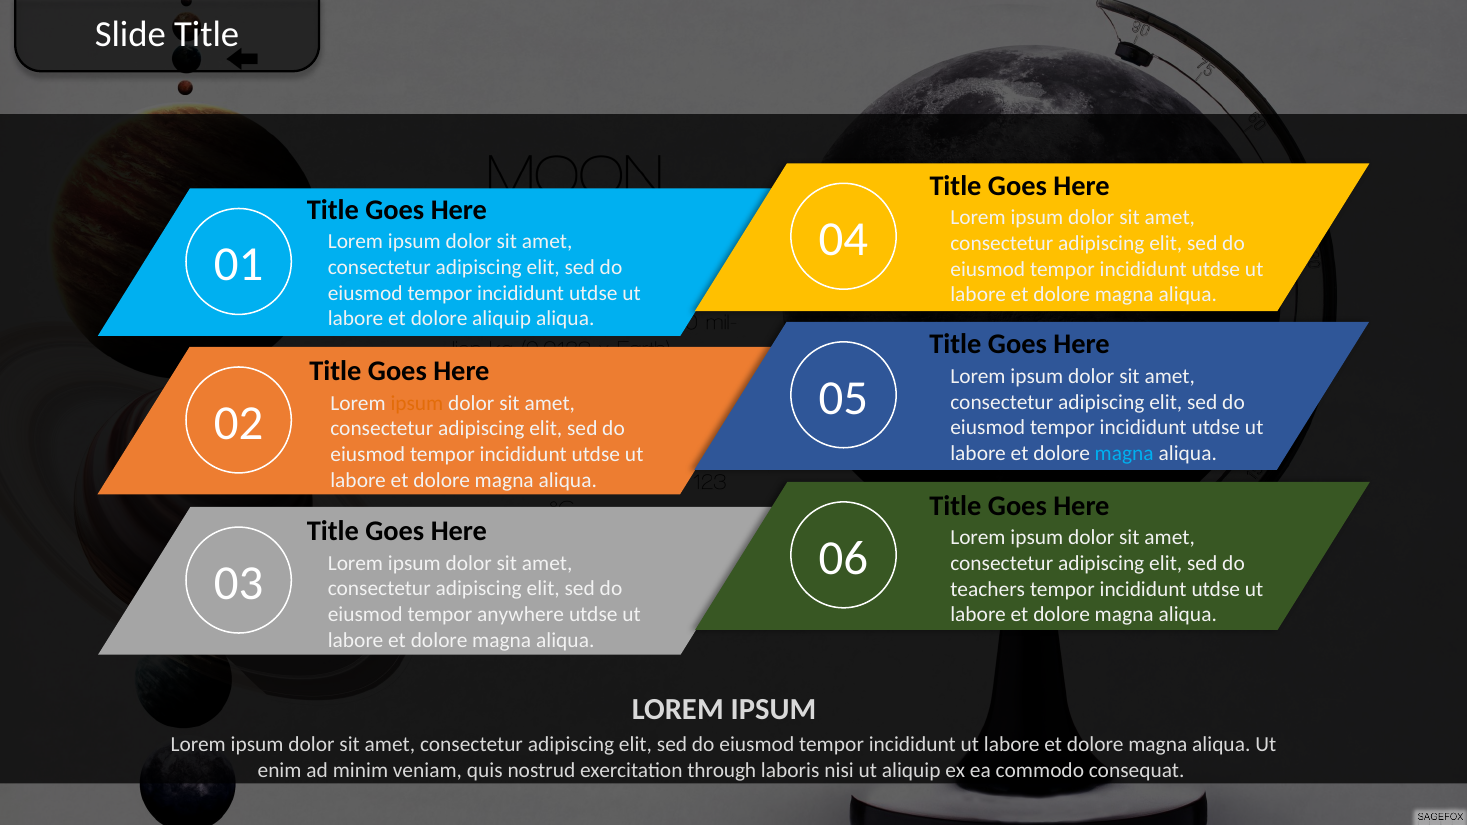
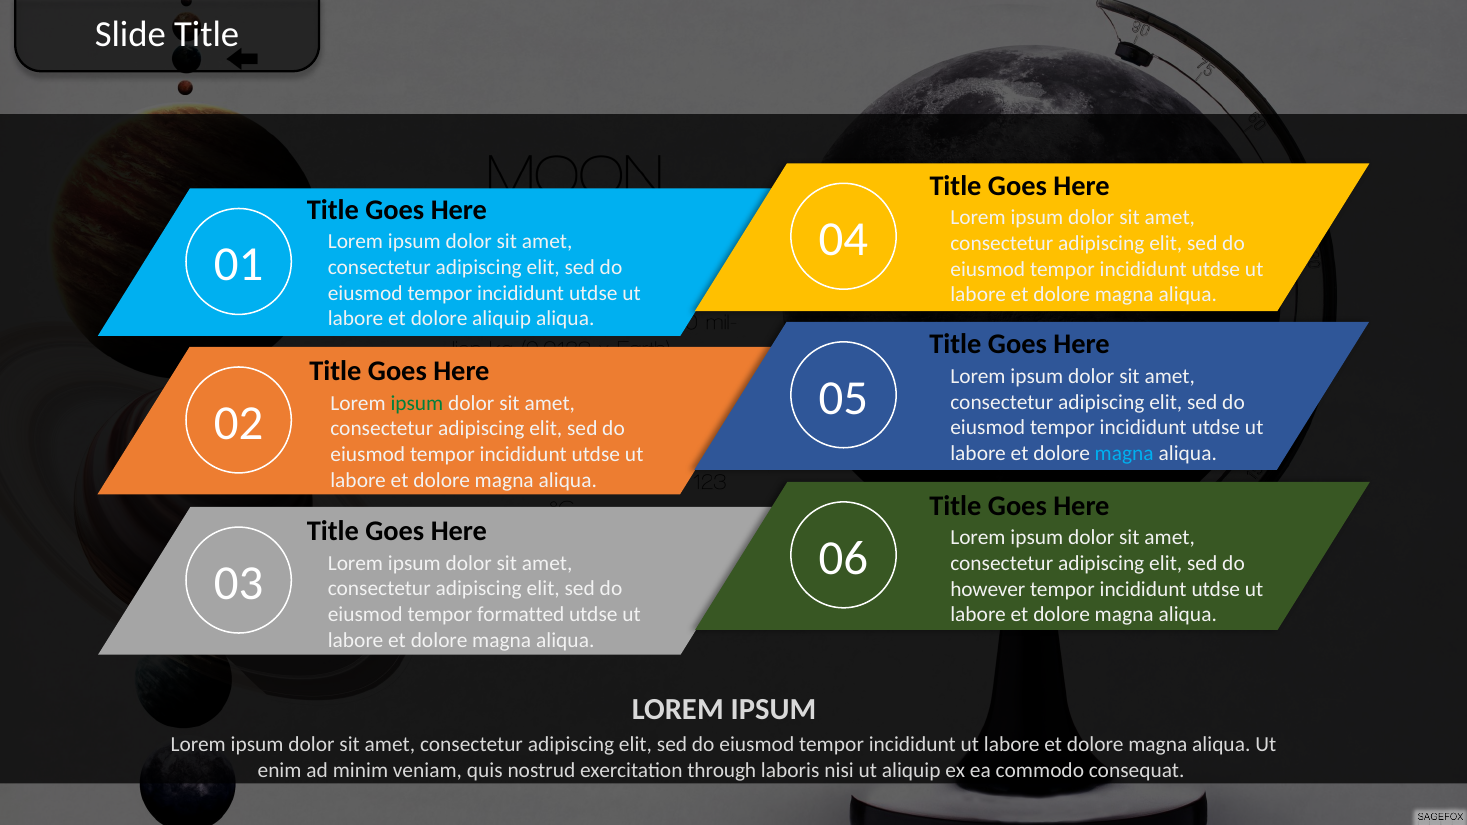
ipsum at (417, 403) colour: orange -> green
teachers: teachers -> however
anywhere: anywhere -> formatted
